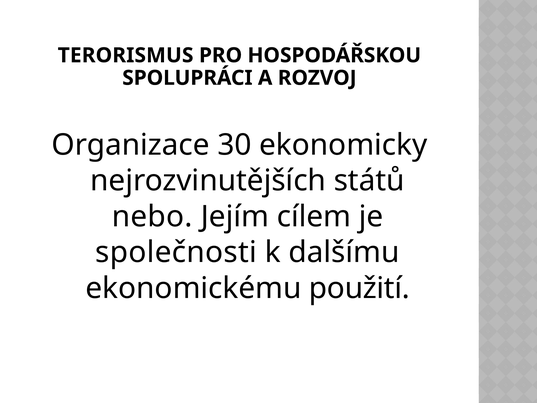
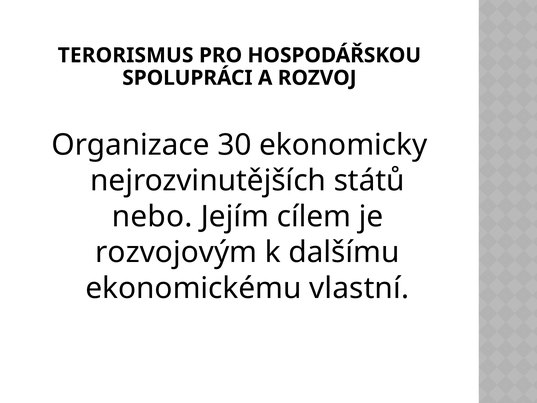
společnosti: společnosti -> rozvojovým
použití: použití -> vlastní
